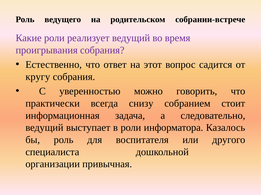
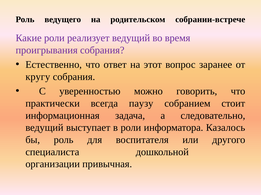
садится: садится -> заранее
снизу: снизу -> паузу
